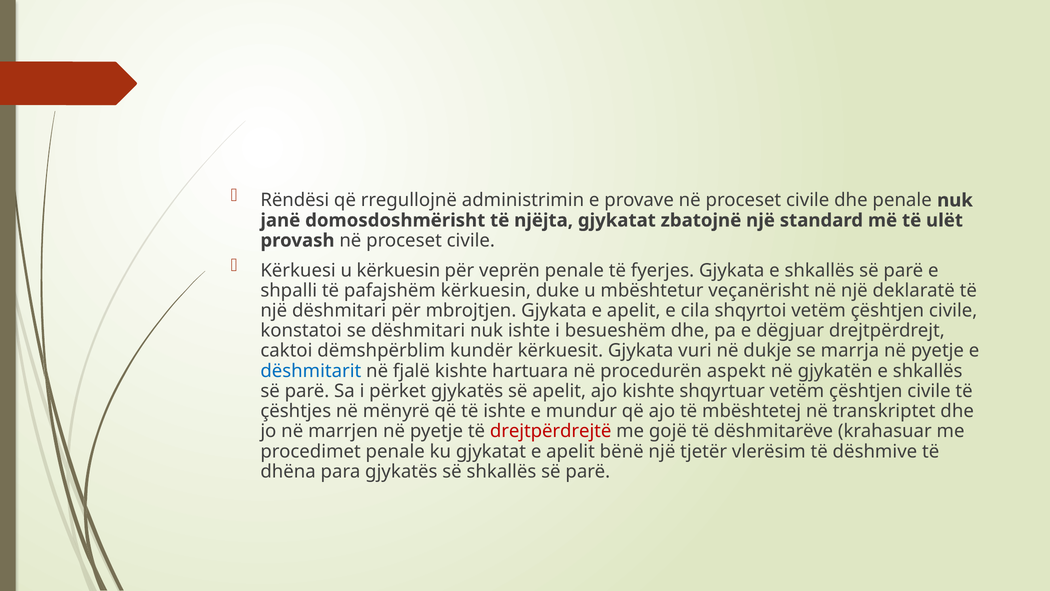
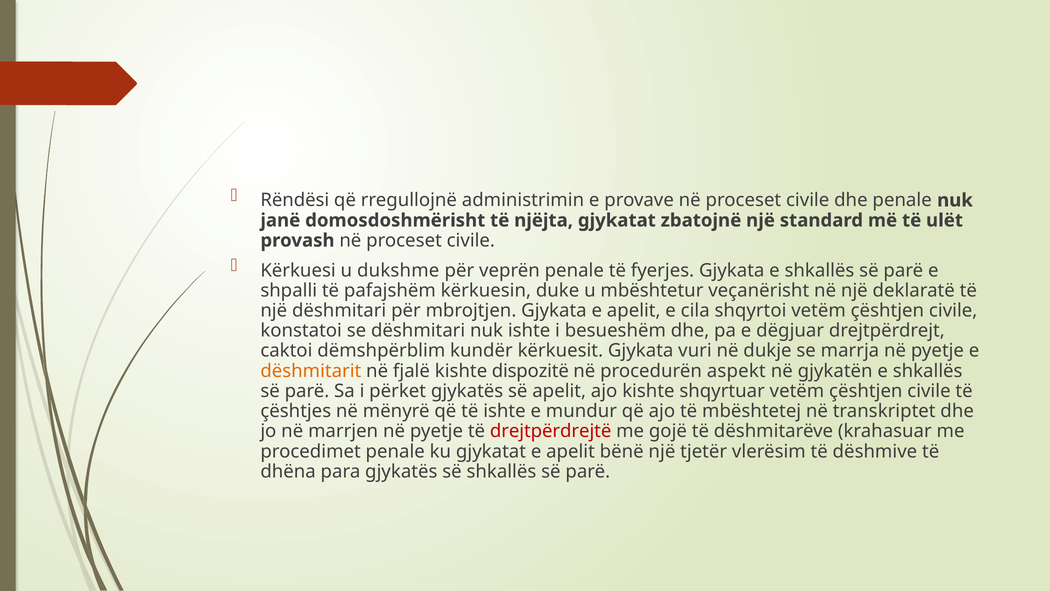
u kërkuesin: kërkuesin -> dukshme
dëshmitarit colour: blue -> orange
hartuara: hartuara -> dispozitë
